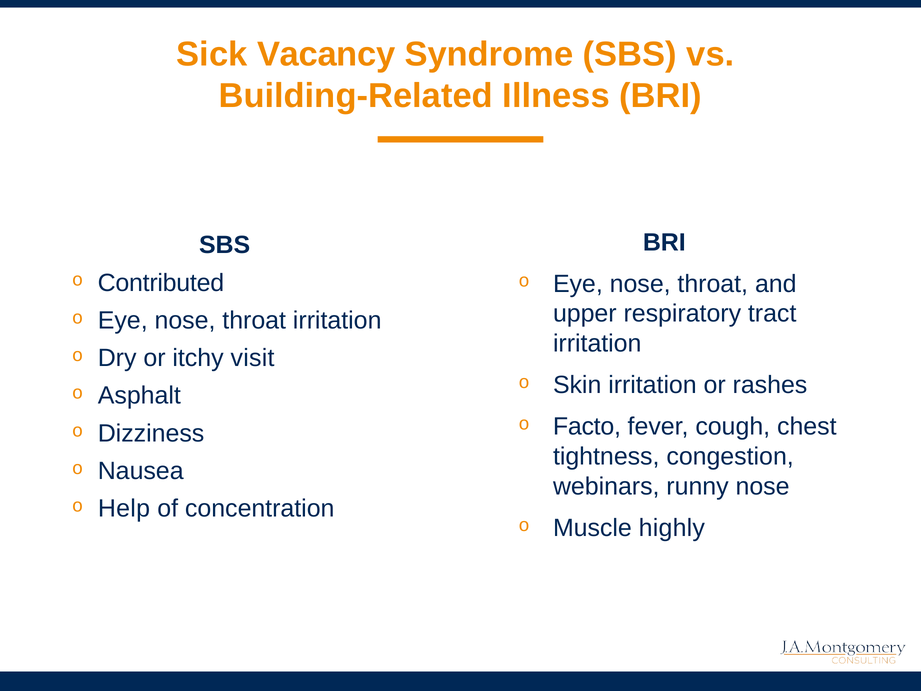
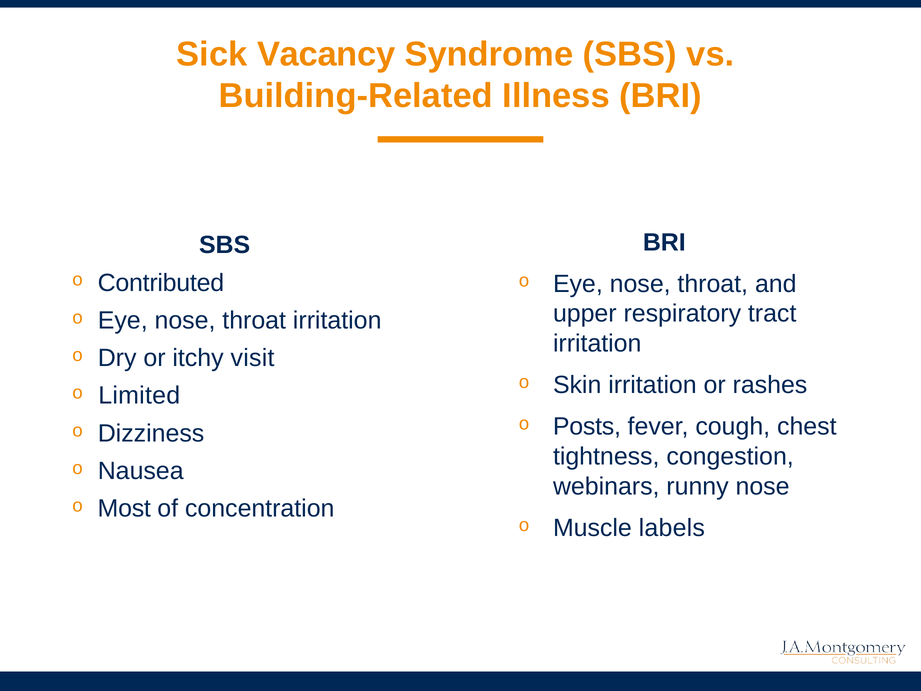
Asphalt: Asphalt -> Limited
Facto: Facto -> Posts
Help: Help -> Most
highly: highly -> labels
